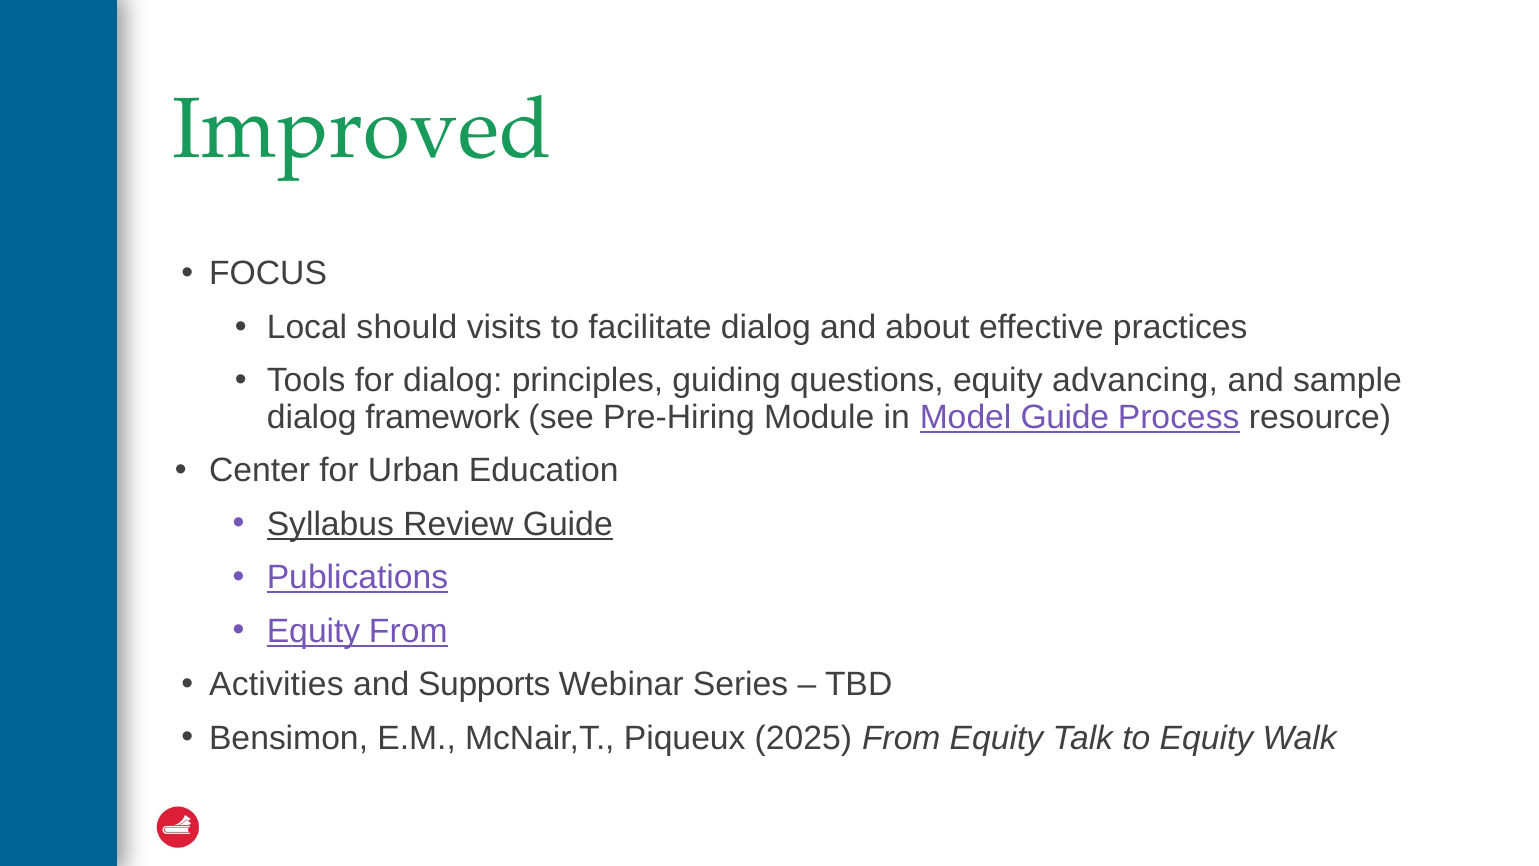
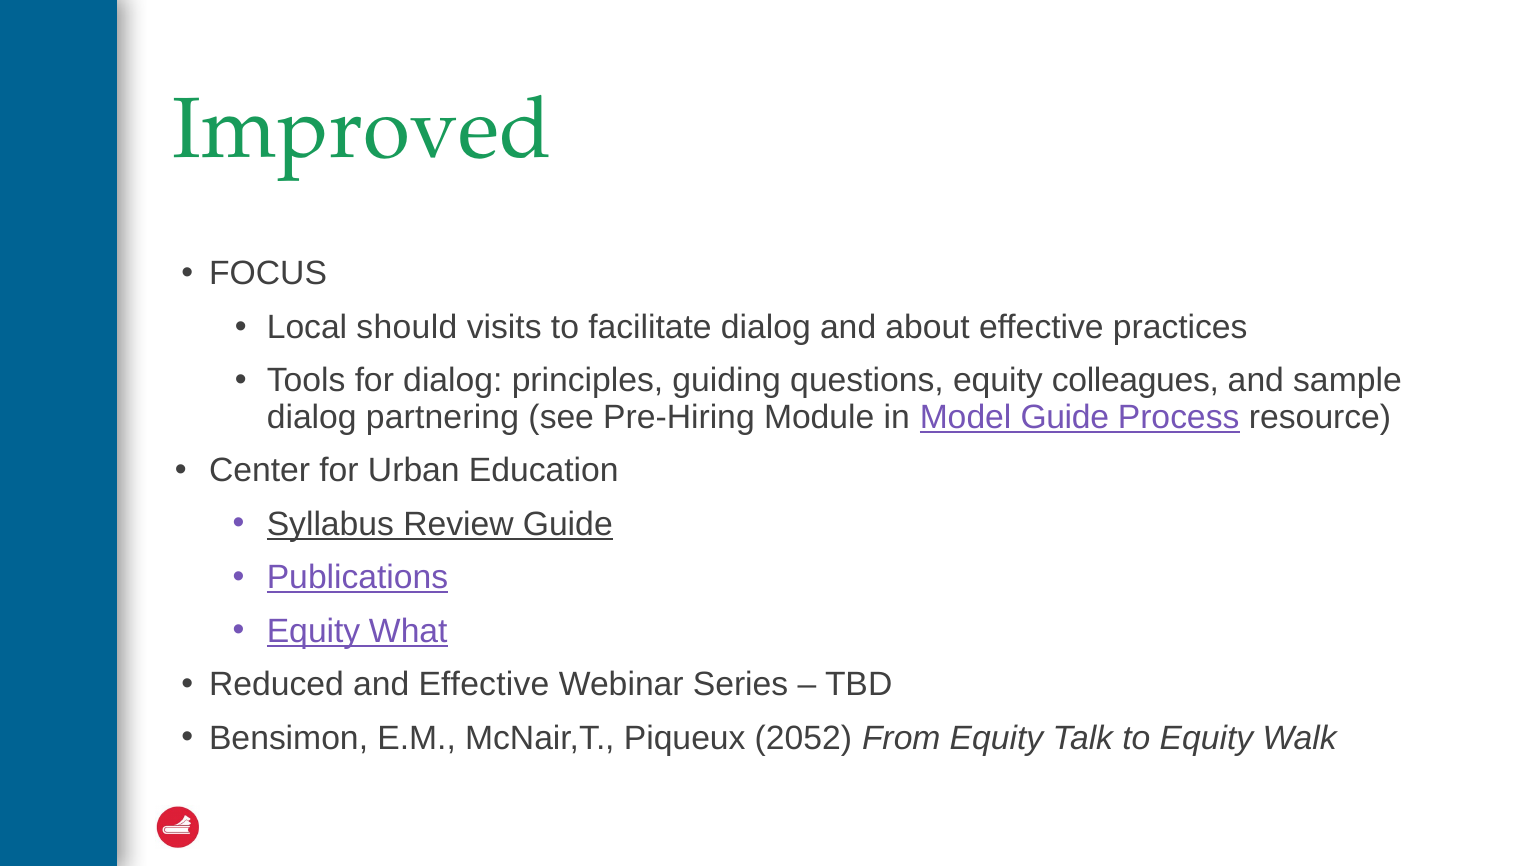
advancing: advancing -> colleagues
framework: framework -> partnering
Equity From: From -> What
Activities: Activities -> Reduced
and Supports: Supports -> Effective
2025: 2025 -> 2052
